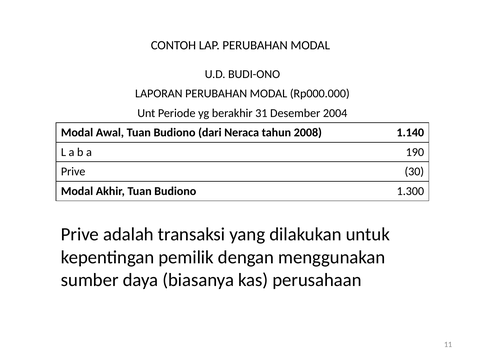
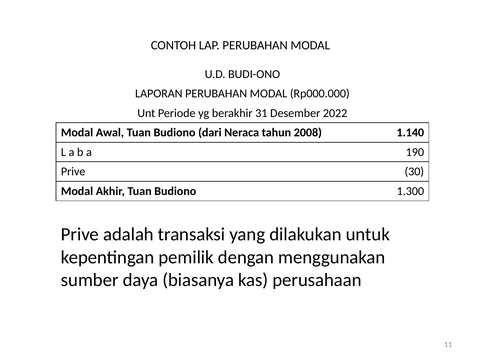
2004: 2004 -> 2022
